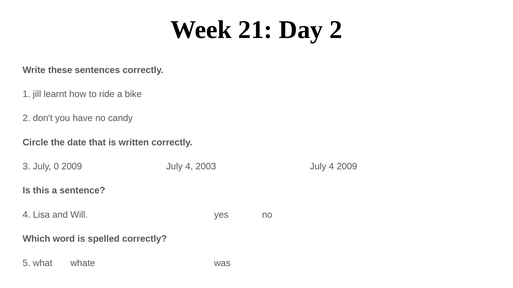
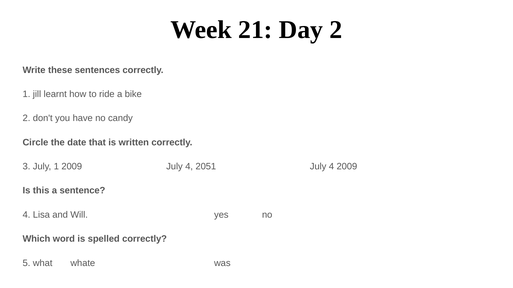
July 0: 0 -> 1
2003: 2003 -> 2051
